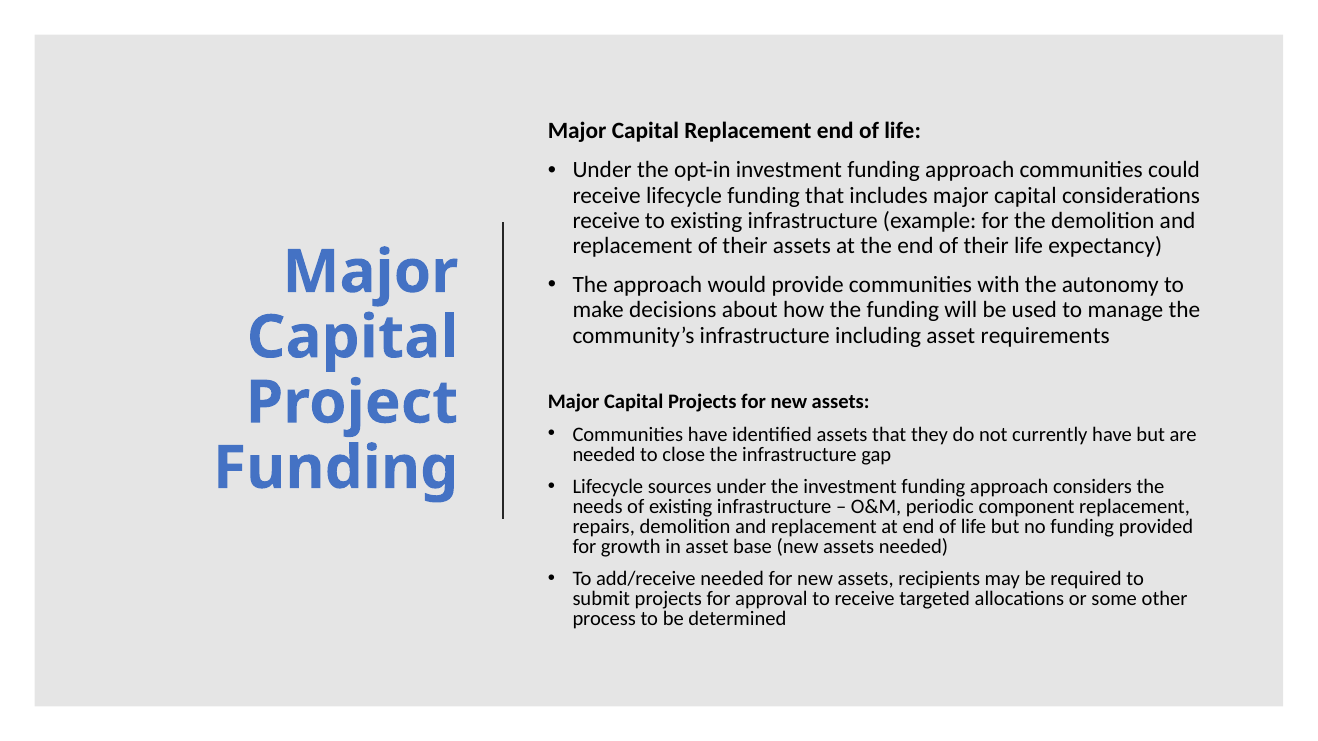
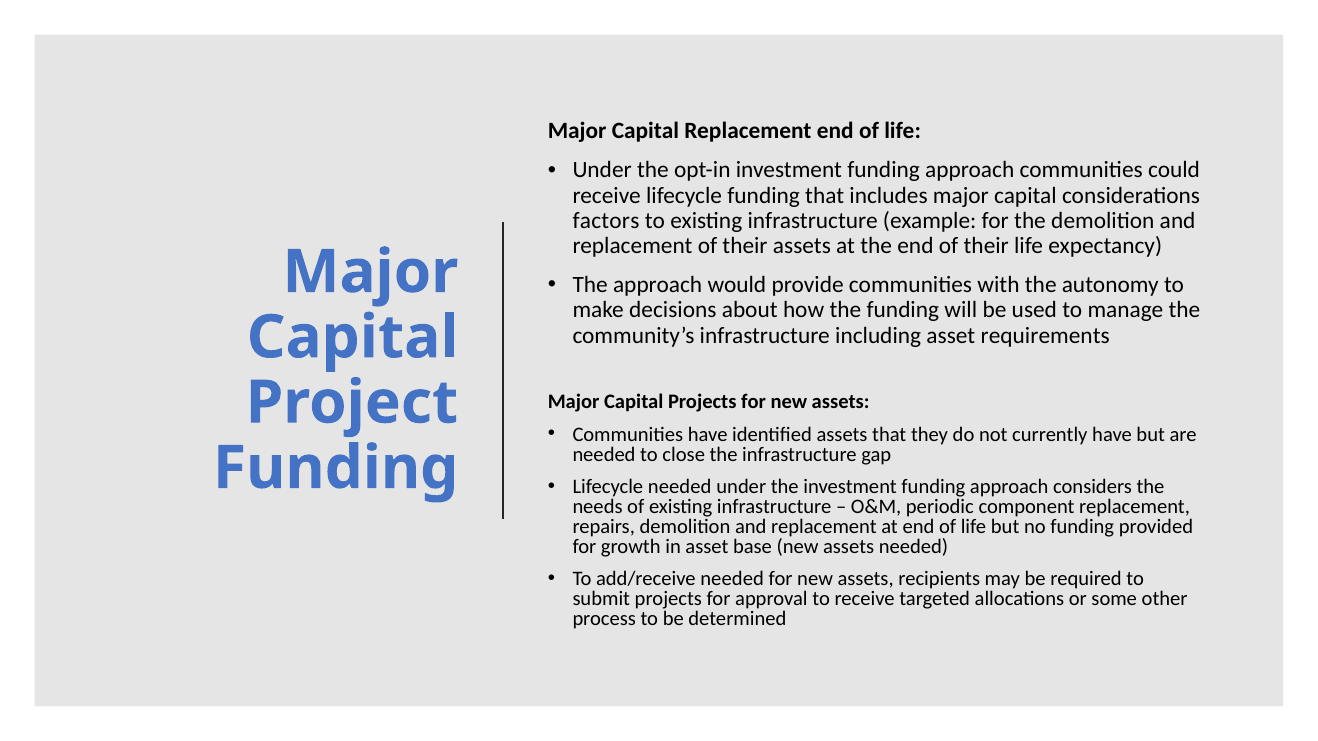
receive at (606, 221): receive -> factors
Lifecycle sources: sources -> needed
